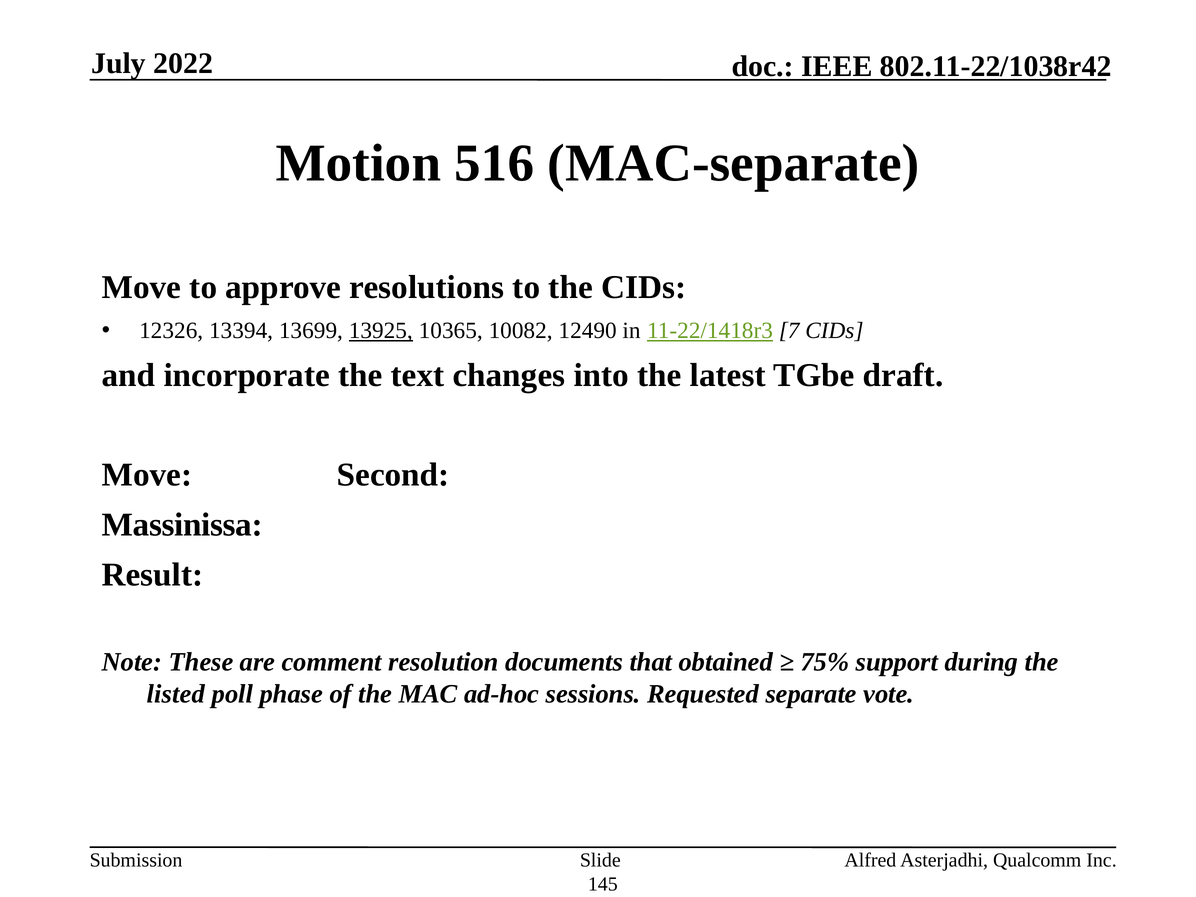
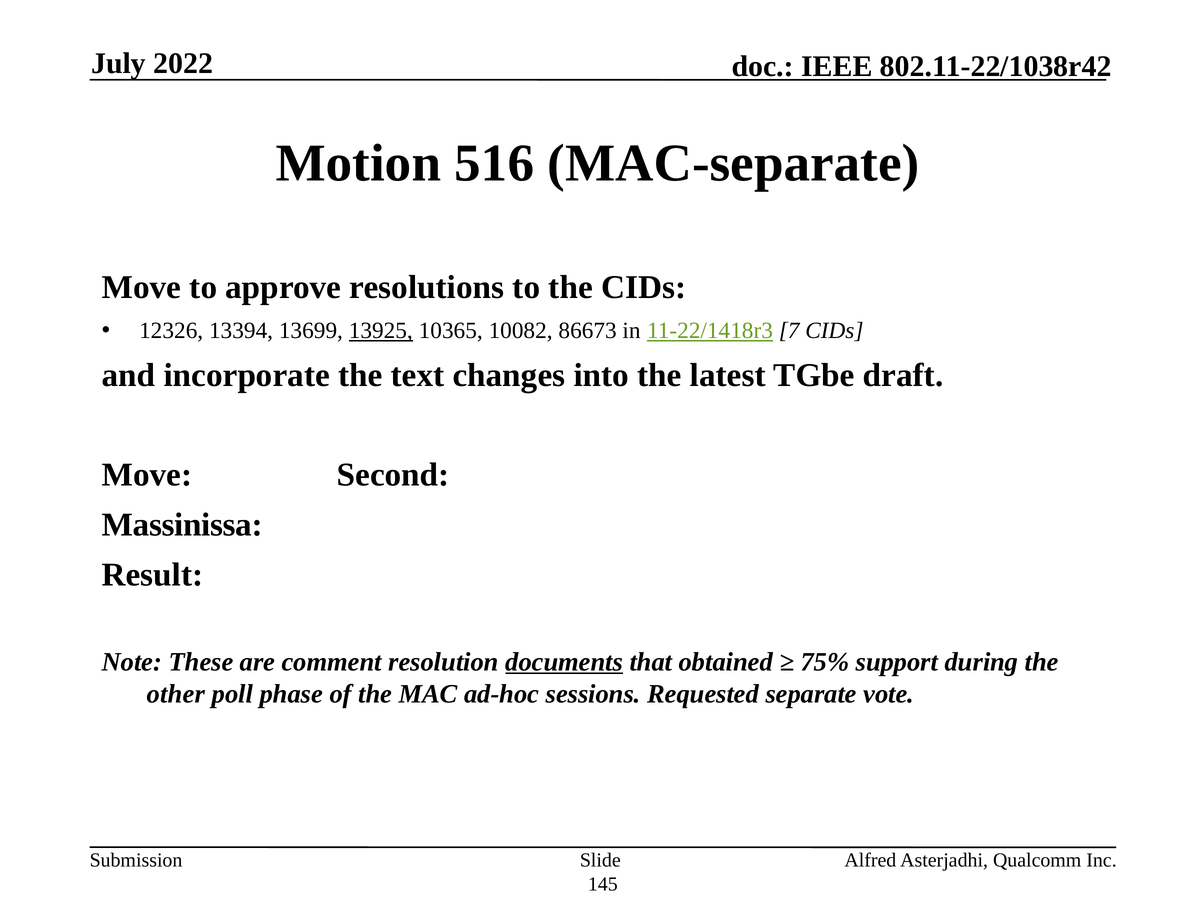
12490: 12490 -> 86673
documents underline: none -> present
listed: listed -> other
